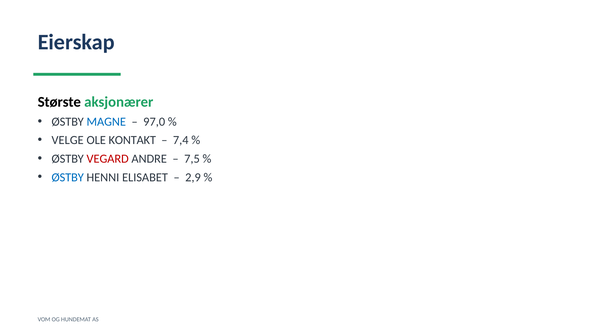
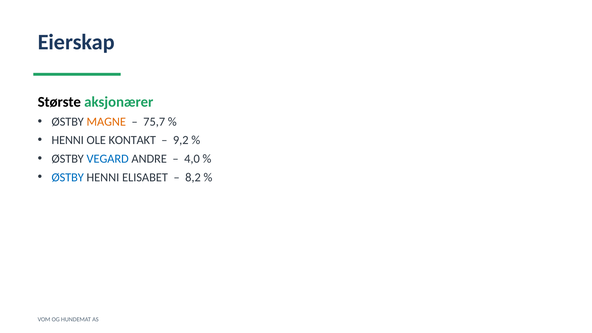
MAGNE colour: blue -> orange
97,0: 97,0 -> 75,7
VELGE at (68, 140): VELGE -> HENNI
7,4: 7,4 -> 9,2
VEGARD colour: red -> blue
7,5: 7,5 -> 4,0
2,9: 2,9 -> 8,2
